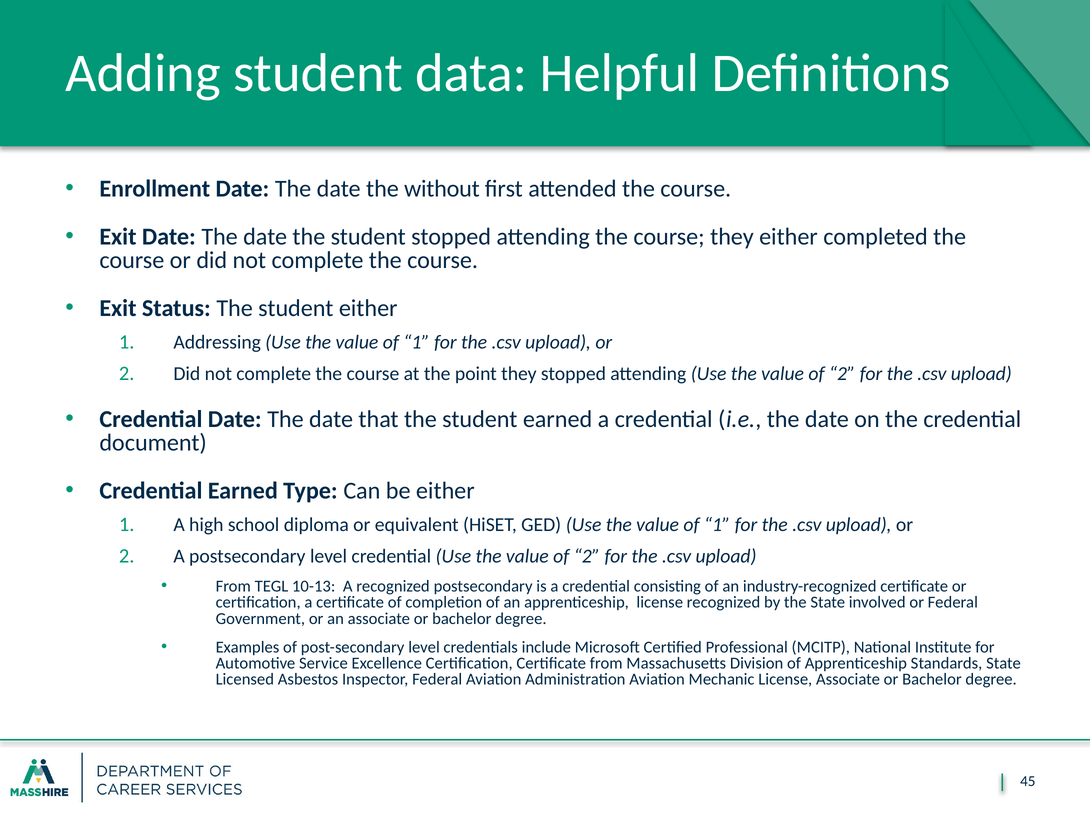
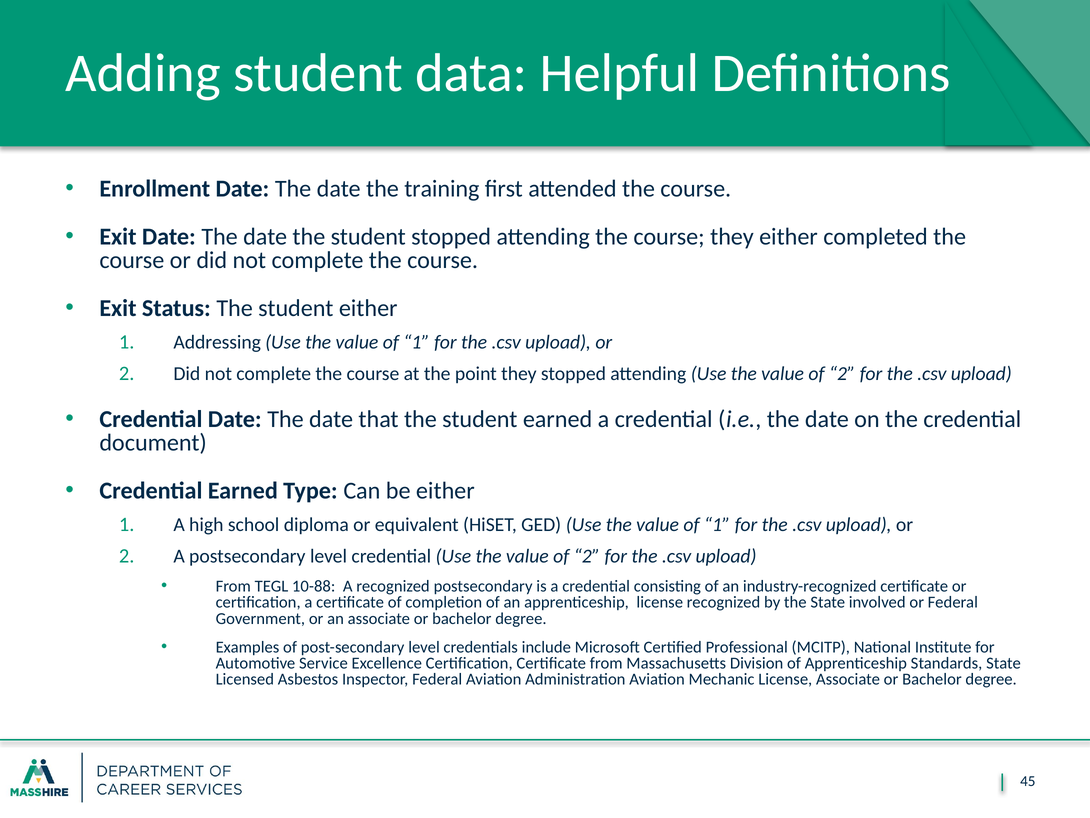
without: without -> training
10-13: 10-13 -> 10-88
